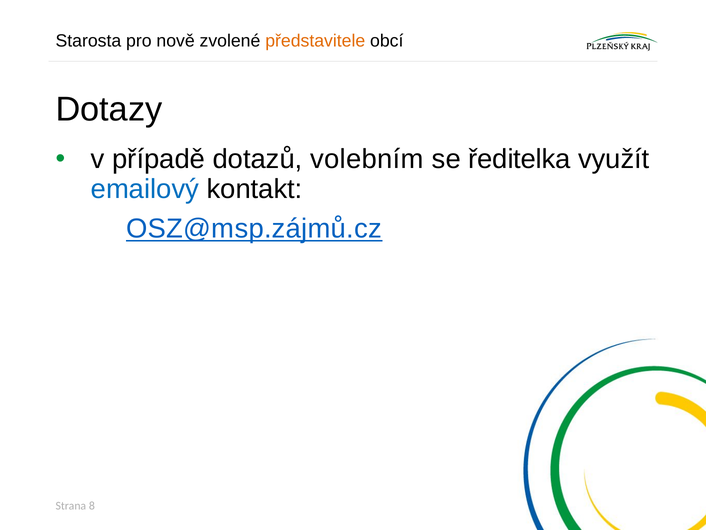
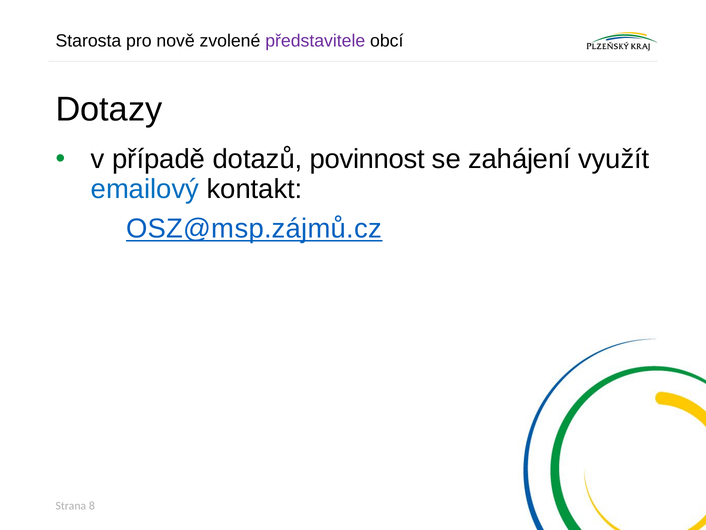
představitele colour: orange -> purple
volebním: volebním -> povinnost
ředitelka: ředitelka -> zahájení
